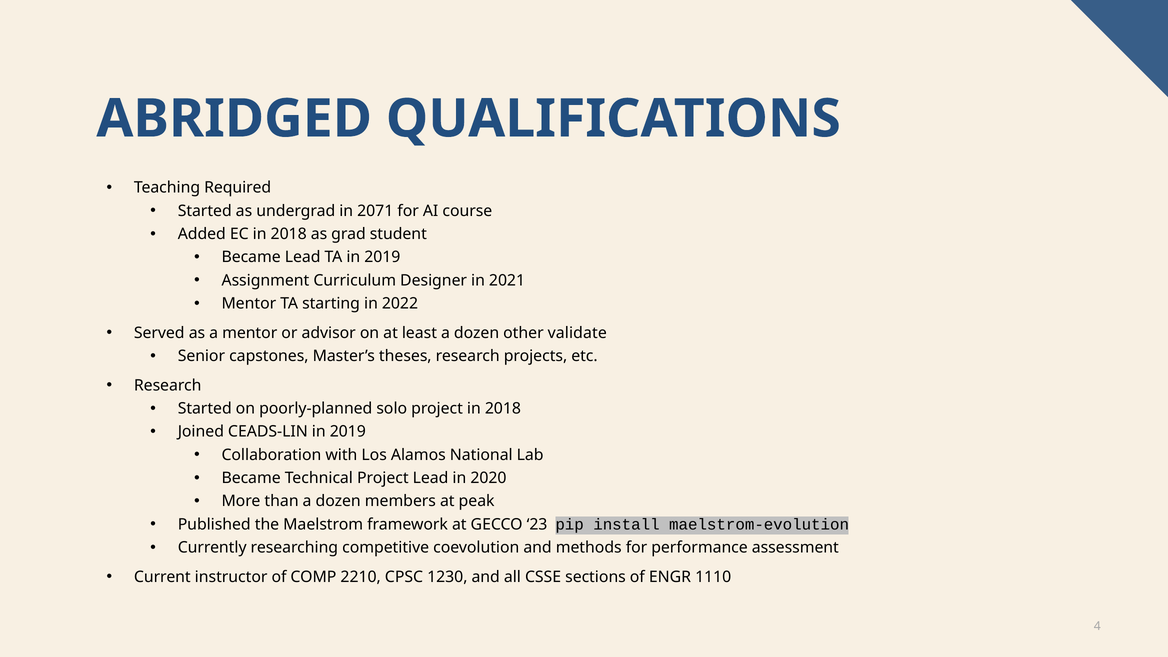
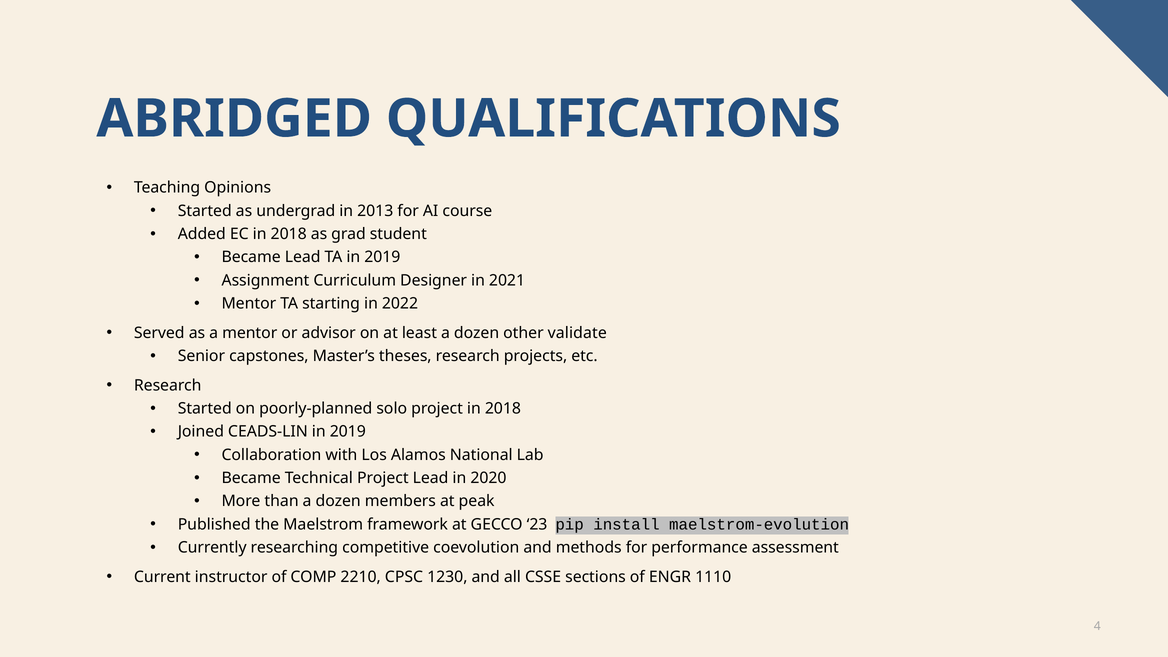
Required: Required -> Opinions
2071: 2071 -> 2013
